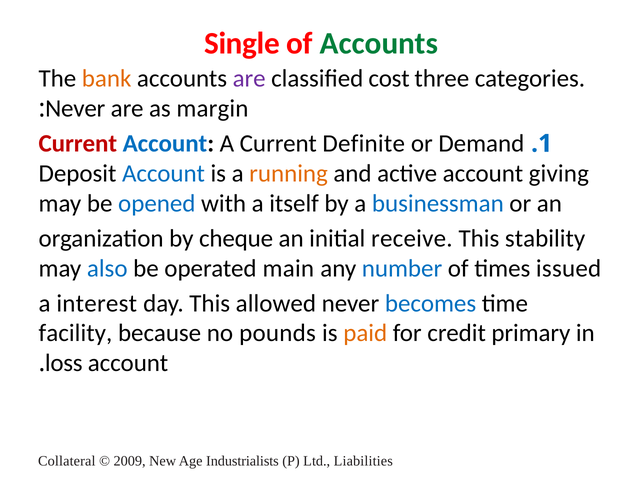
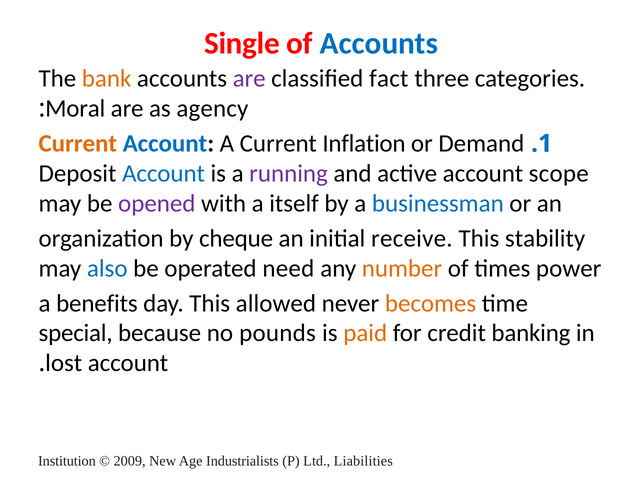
Accounts at (379, 43) colour: green -> blue
cost: cost -> fact
Never at (75, 109): Never -> Moral
margin: margin -> agency
Current at (78, 144) colour: red -> orange
Definite: Definite -> Inflation
running colour: orange -> purple
giving: giving -> scope
opened colour: blue -> purple
main: main -> need
number colour: blue -> orange
issued: issued -> power
interest: interest -> benefits
becomes colour: blue -> orange
facility: facility -> special
primary: primary -> banking
loss: loss -> lost
Collateral: Collateral -> Institution
